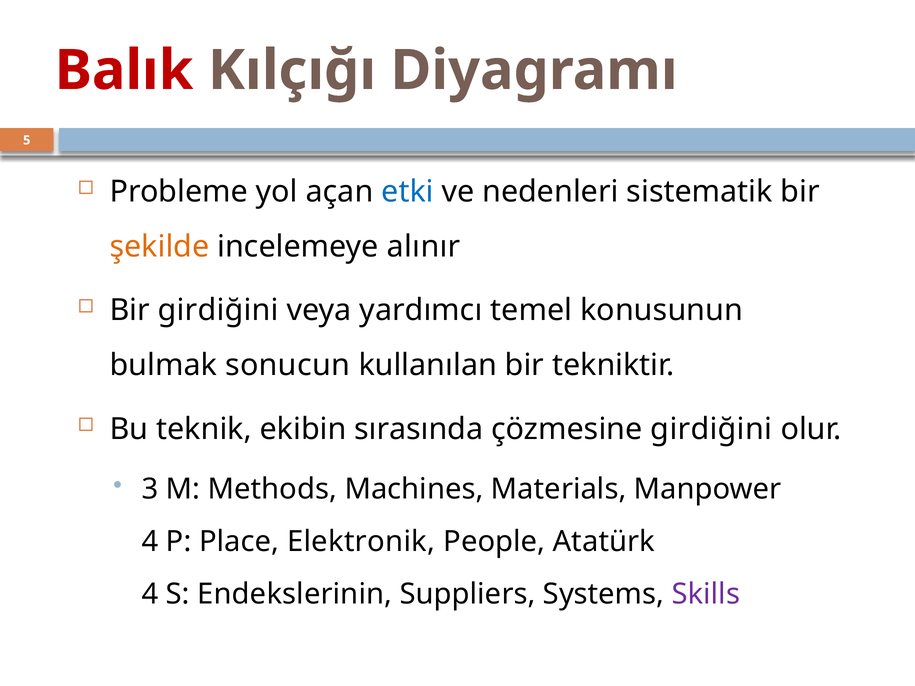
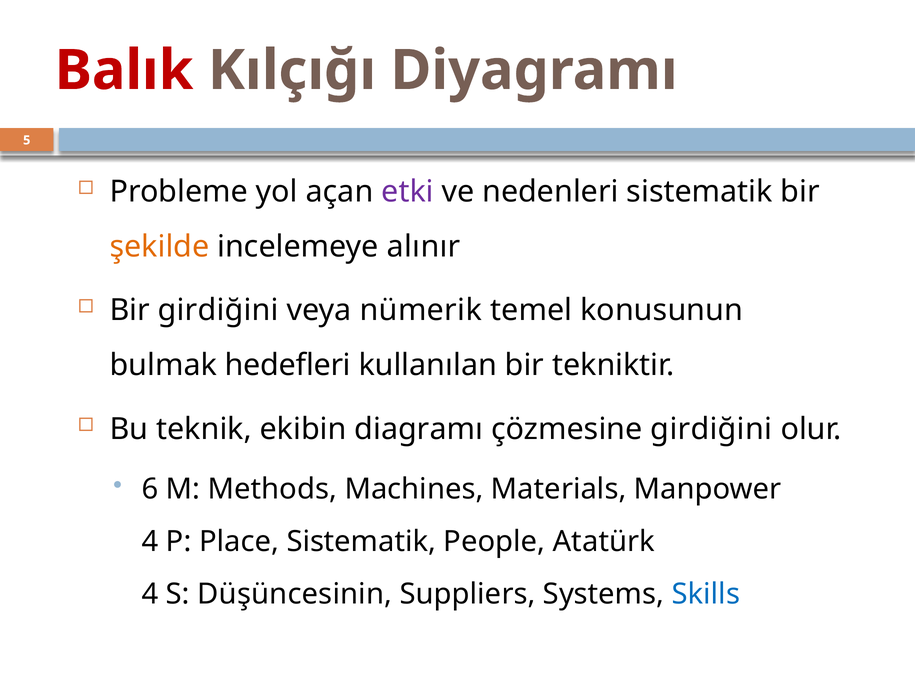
etki colour: blue -> purple
yardımcı: yardımcı -> nümerik
sonucun: sonucun -> hedefleri
sırasında: sırasında -> diagramı
3: 3 -> 6
Place Elektronik: Elektronik -> Sistematik
Endekslerinin: Endekslerinin -> Düşüncesinin
Skills colour: purple -> blue
